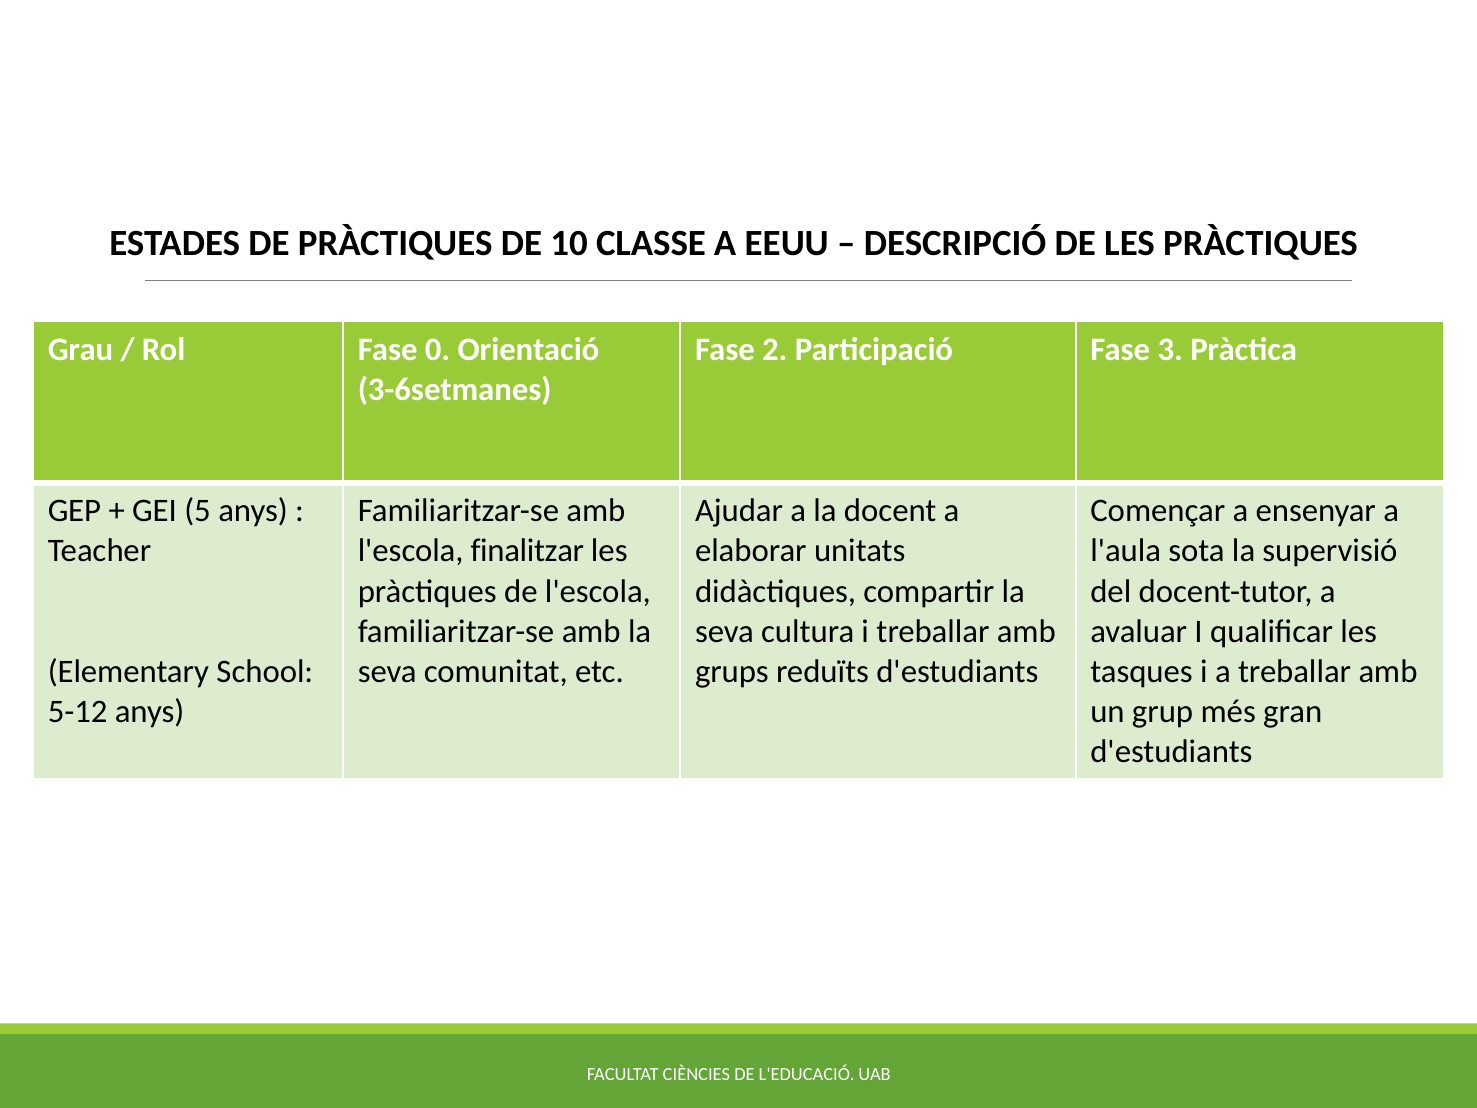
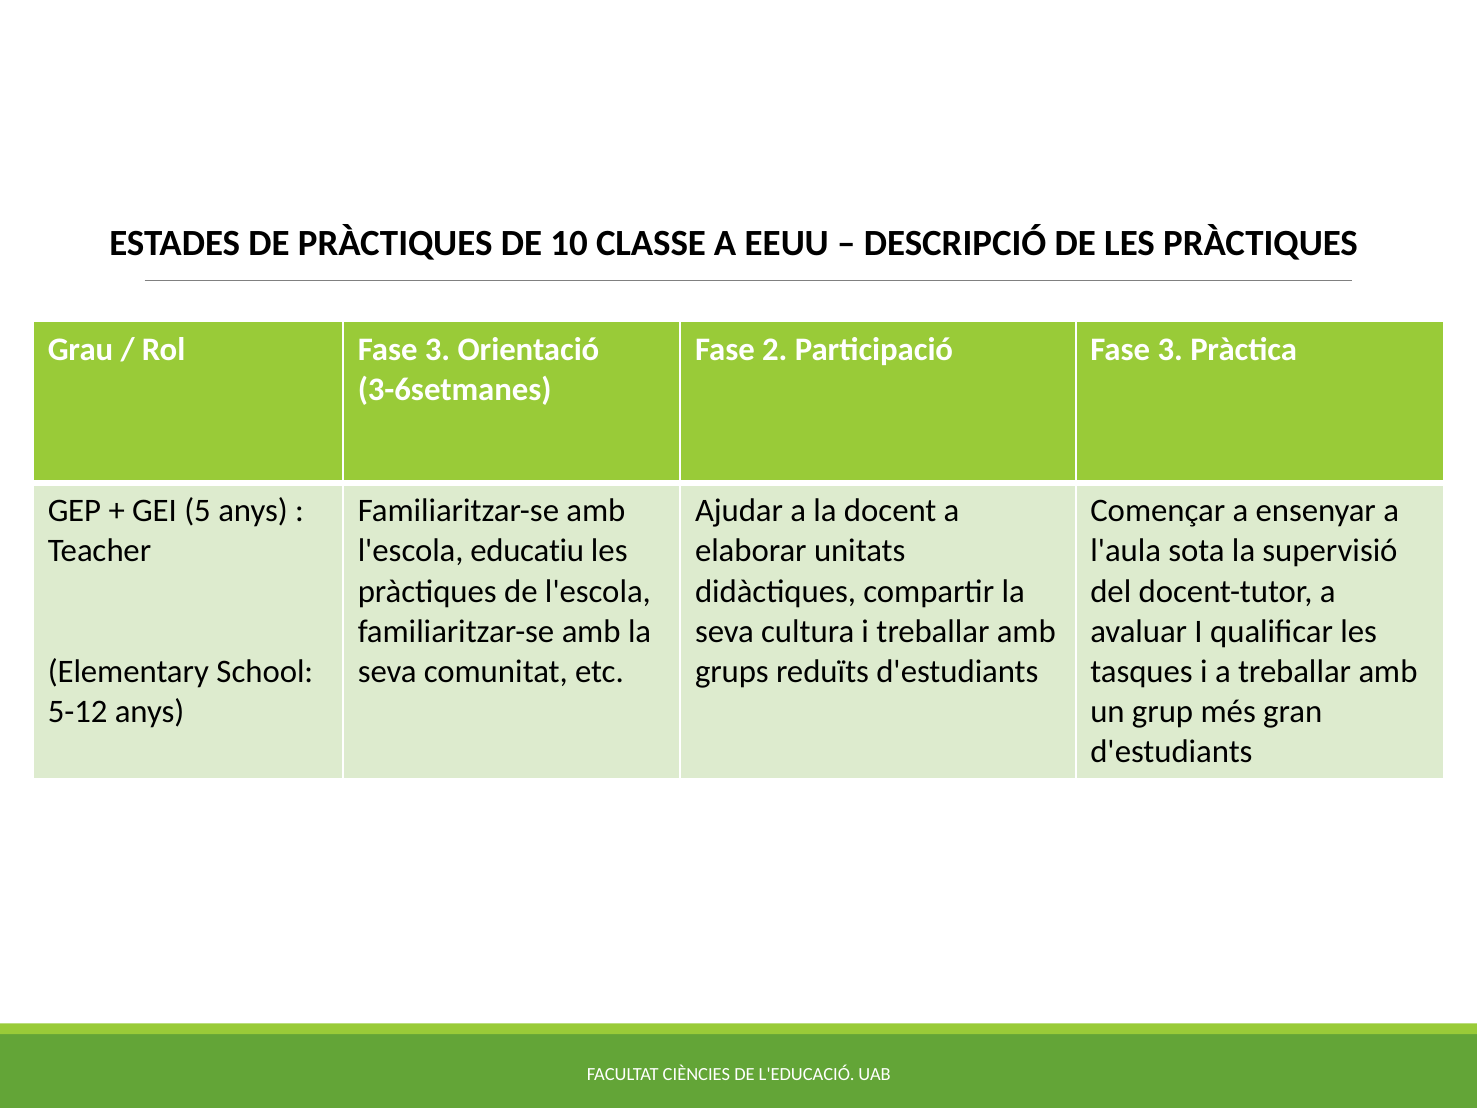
Rol Fase 0: 0 -> 3
finalitzar: finalitzar -> educatiu
